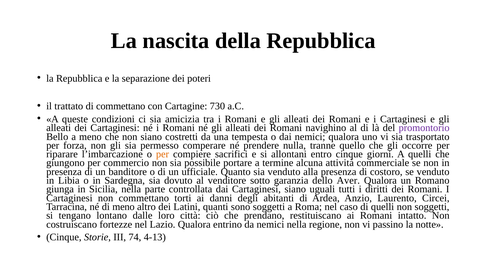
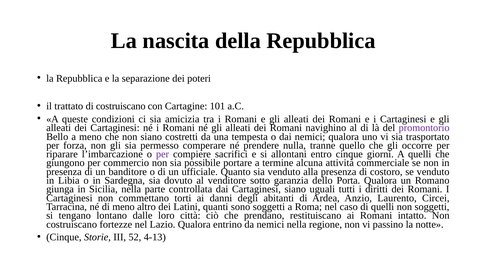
di commettano: commettano -> costruiscano
730: 730 -> 101
per at (163, 154) colour: orange -> purple
Aver: Aver -> Porta
74: 74 -> 52
